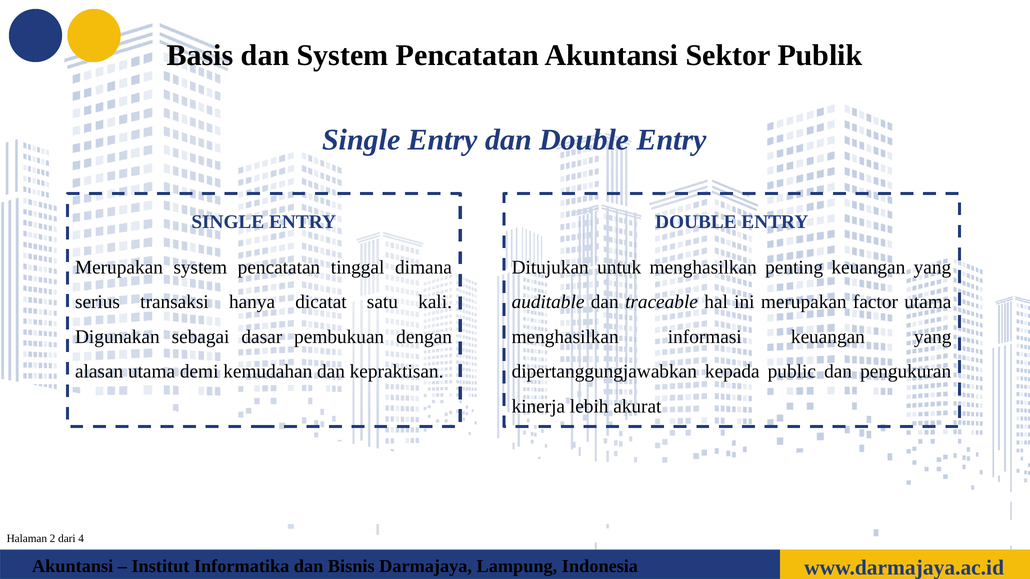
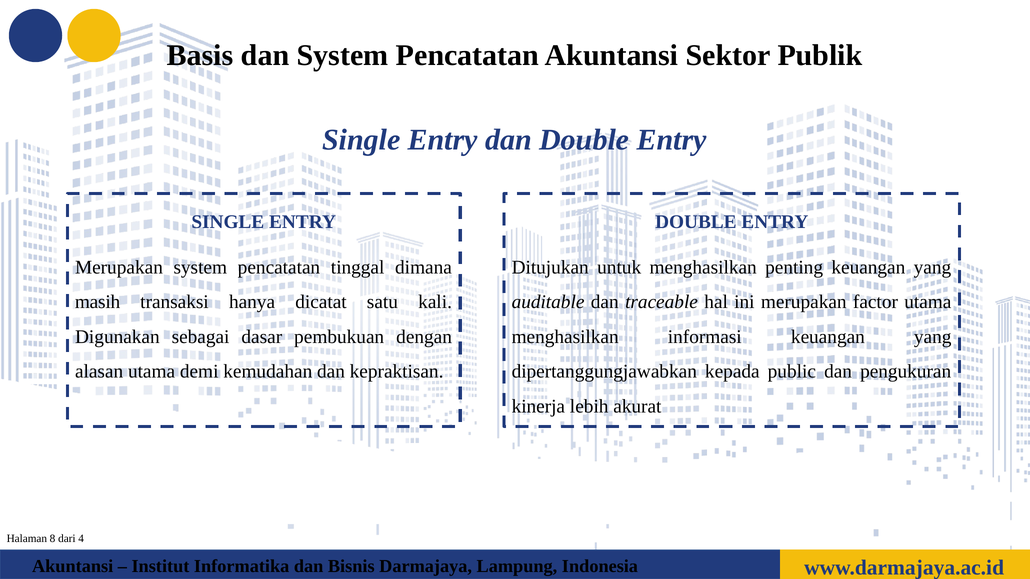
serius: serius -> masih
2: 2 -> 8
